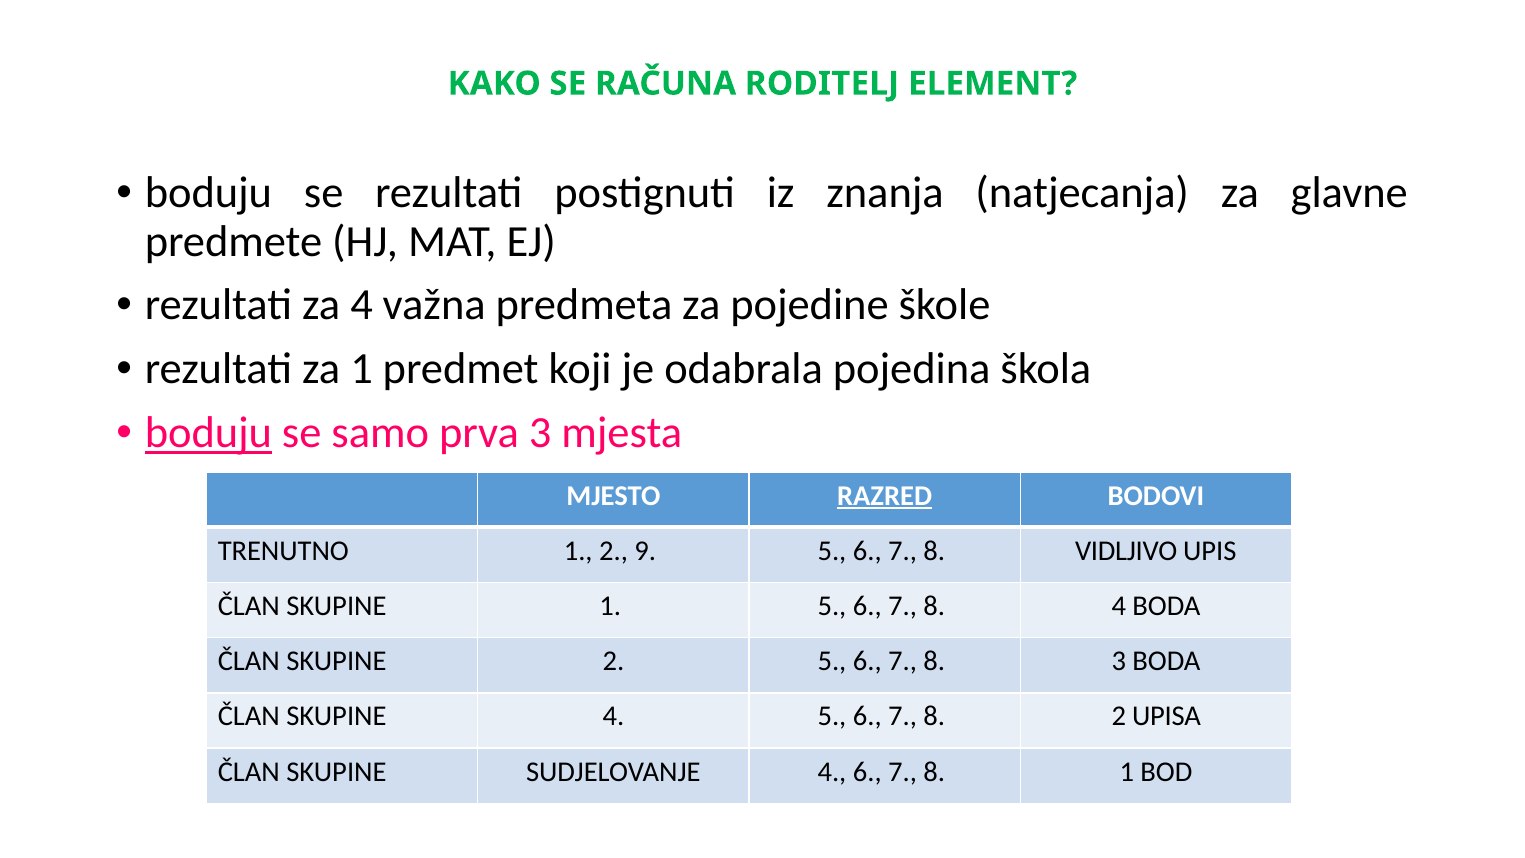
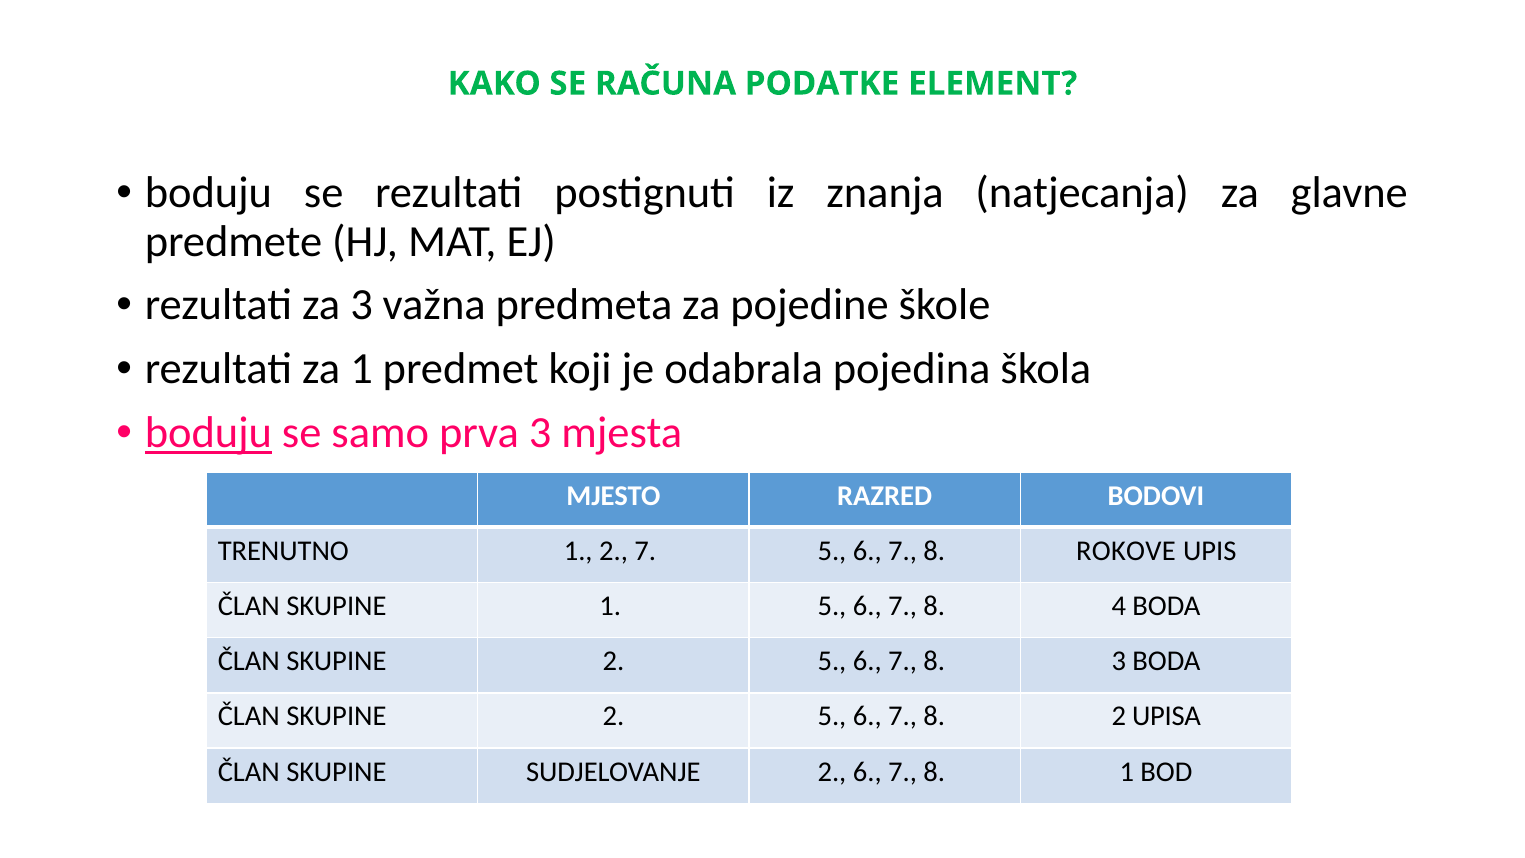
RODITELJ: RODITELJ -> PODATKE
za 4: 4 -> 3
RAZRED underline: present -> none
2 9: 9 -> 7
VIDLJIVO: VIDLJIVO -> ROKOVE
4 at (613, 716): 4 -> 2
SUDJELOVANJE 4: 4 -> 2
